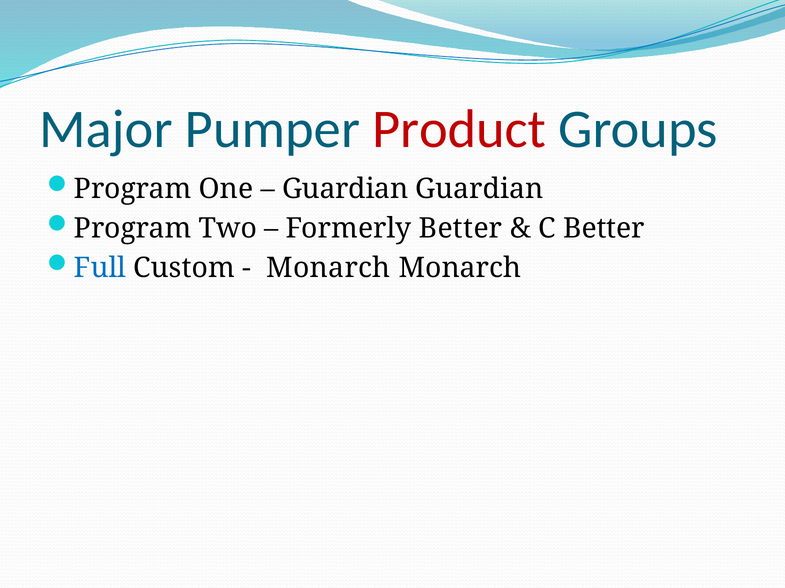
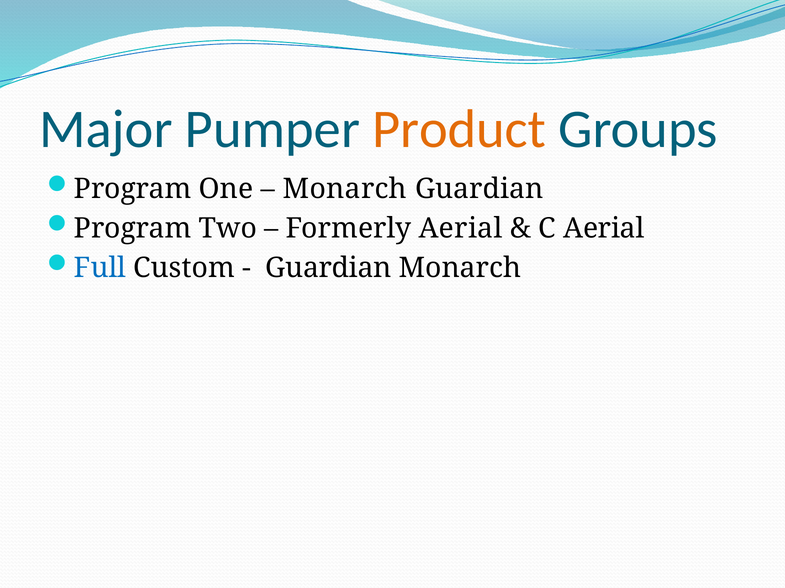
Product colour: red -> orange
Guardian at (345, 189): Guardian -> Monarch
Formerly Better: Better -> Aerial
C Better: Better -> Aerial
Monarch at (328, 268): Monarch -> Guardian
